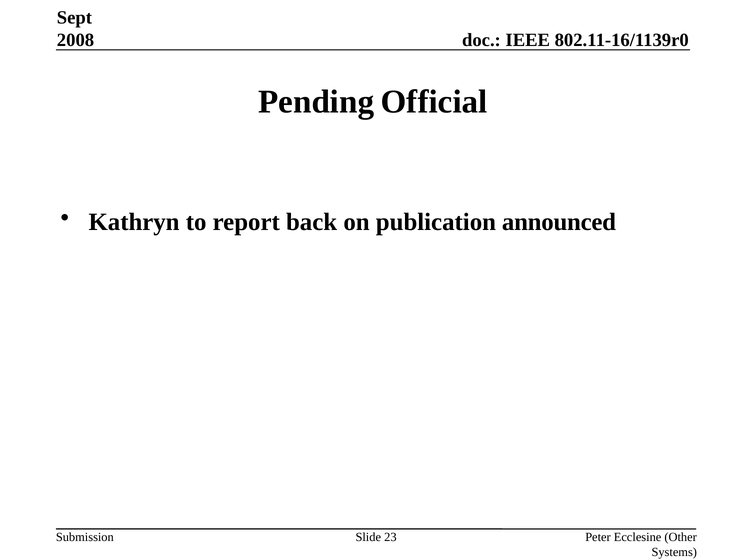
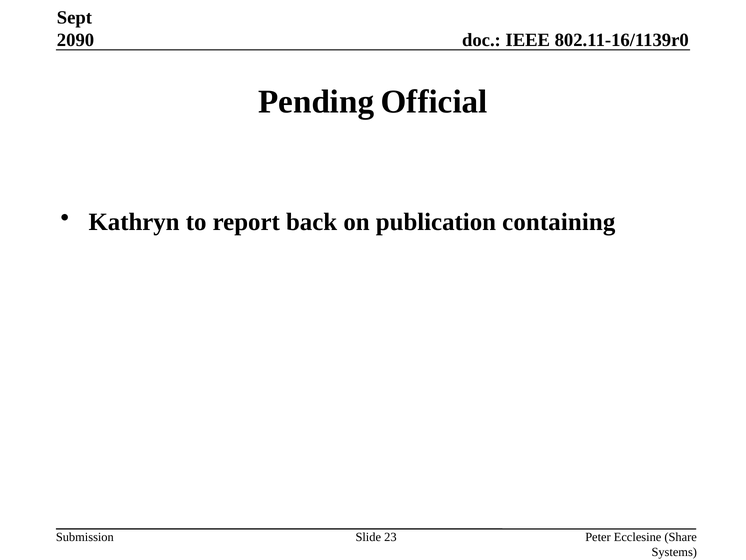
2008: 2008 -> 2090
announced: announced -> containing
Other: Other -> Share
